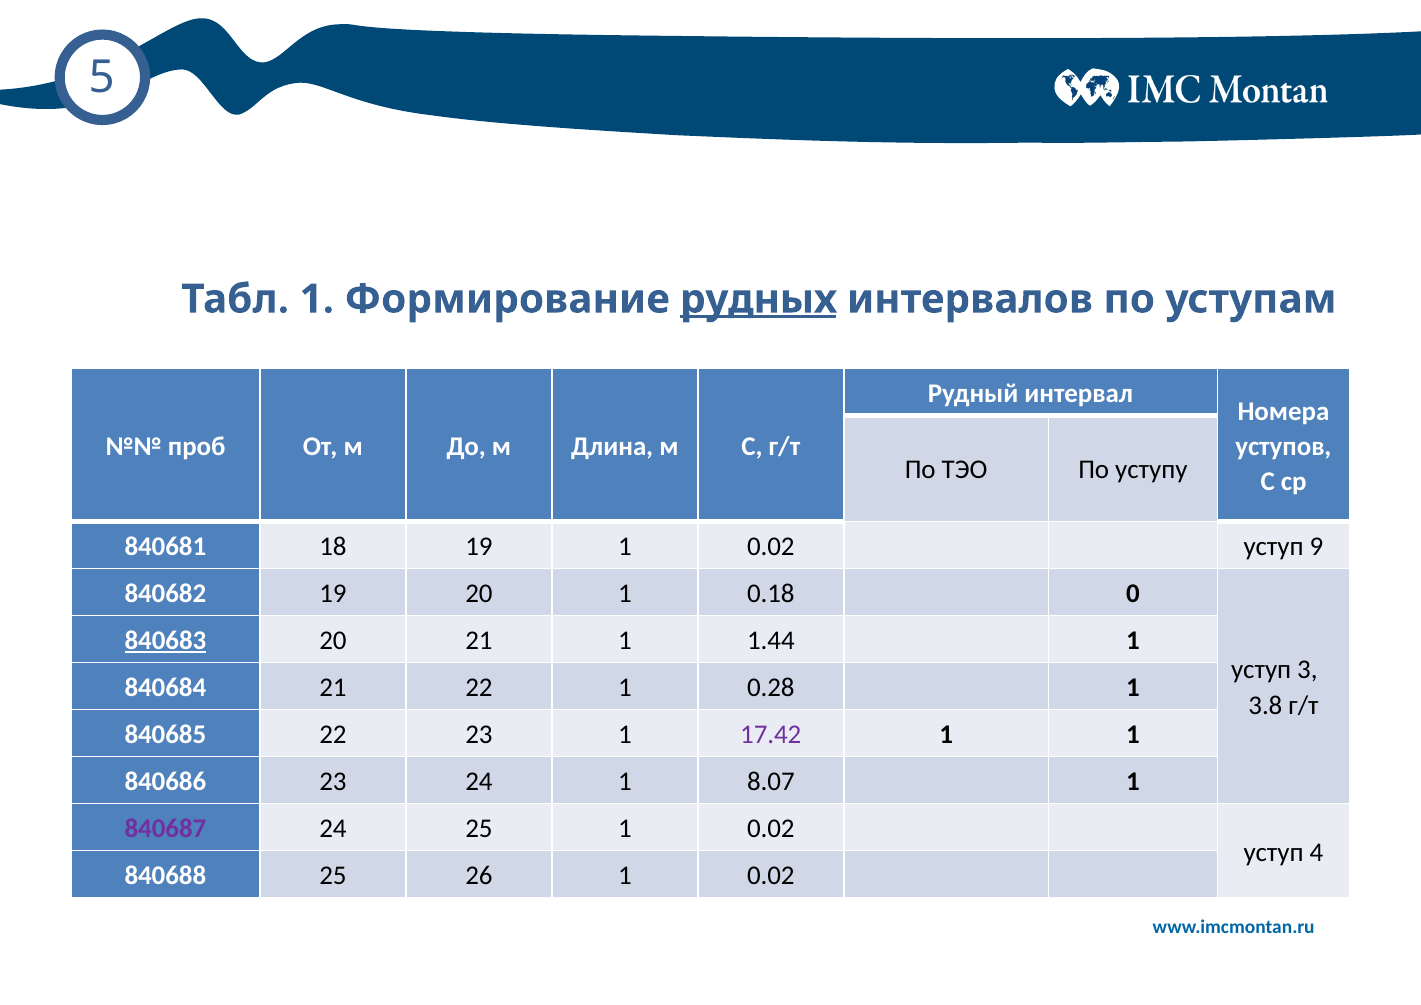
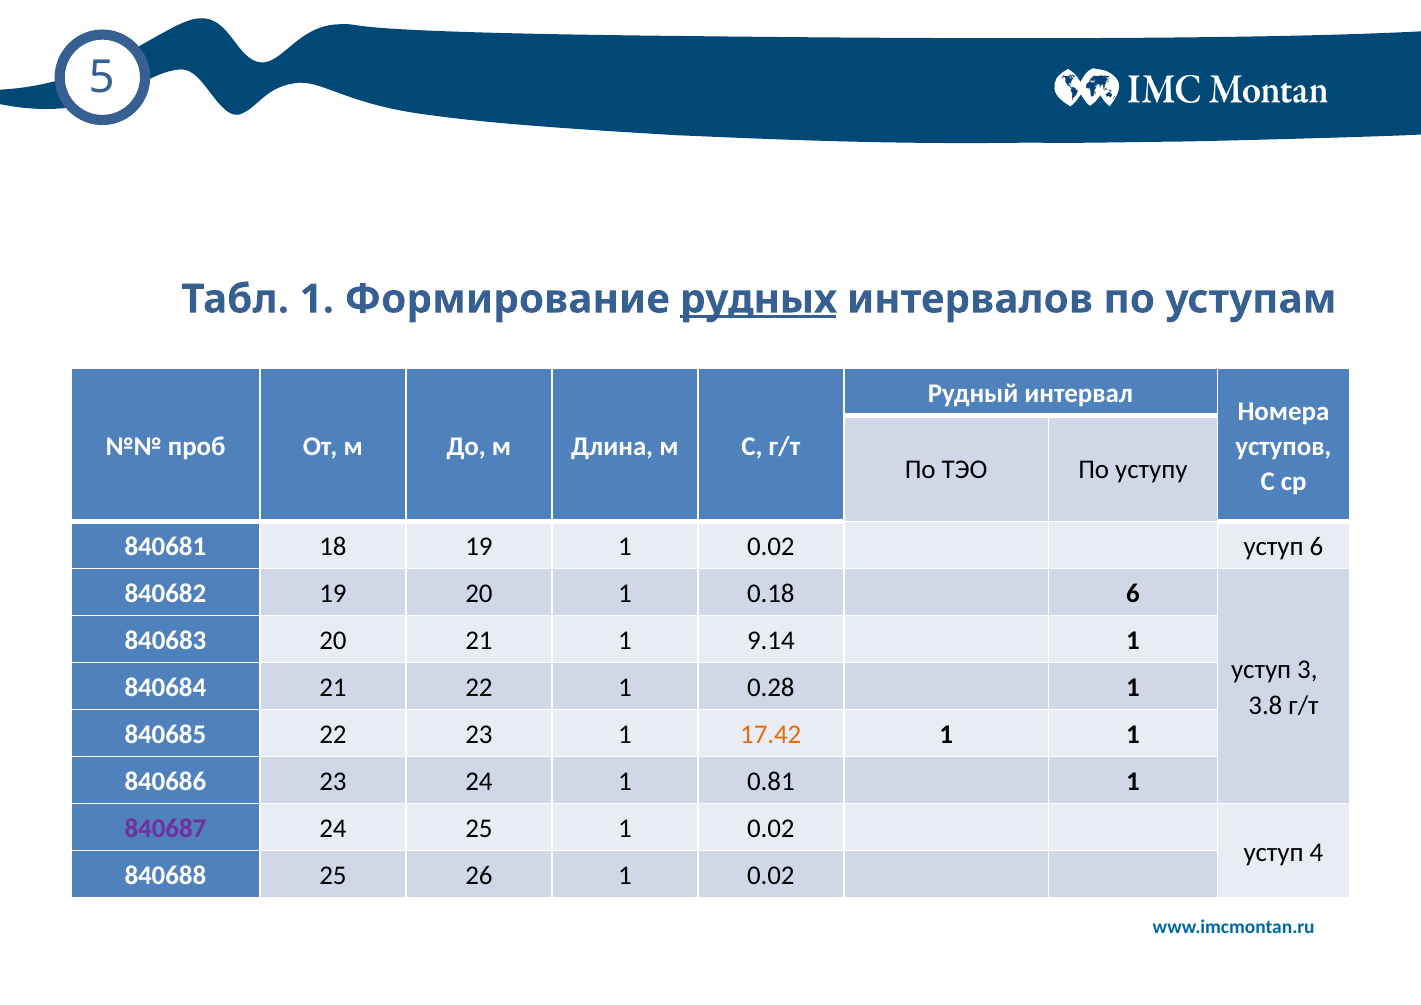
уступ 9: 9 -> 6
0.18 0: 0 -> 6
840683 underline: present -> none
1.44: 1.44 -> 9.14
17.42 colour: purple -> orange
8.07: 8.07 -> 0.81
